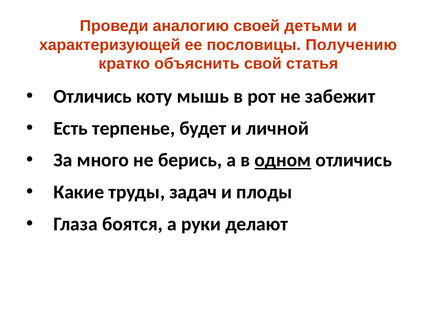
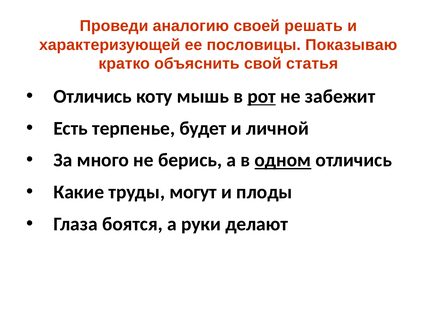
детьми: детьми -> решать
Получению: Получению -> Показываю
рот underline: none -> present
задач: задач -> могут
